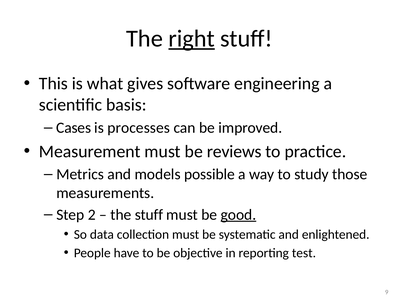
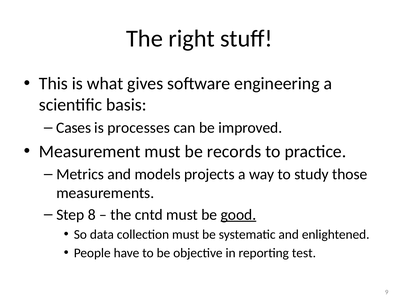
right underline: present -> none
reviews: reviews -> records
possible: possible -> projects
2: 2 -> 8
the stuff: stuff -> cntd
